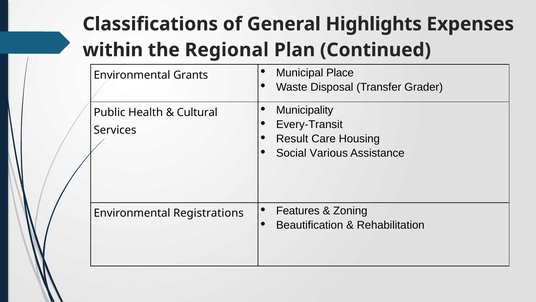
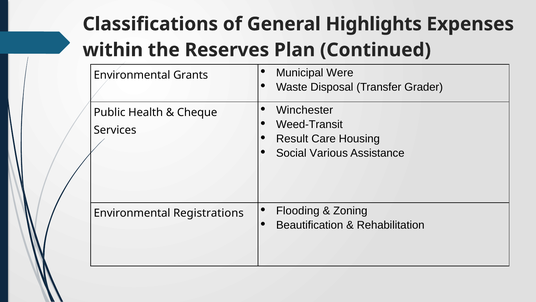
Regional: Regional -> Reserves
Place: Place -> Were
Municipality: Municipality -> Winchester
Cultural: Cultural -> Cheque
Every-Transit: Every-Transit -> Weed-Transit
Features: Features -> Flooding
